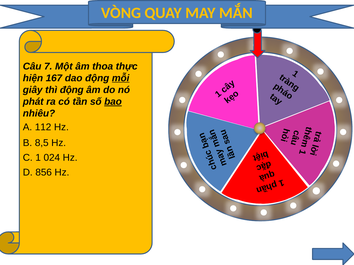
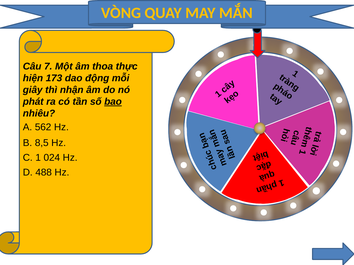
167: 167 -> 173
mỗi underline: present -> none
thì động: động -> nhận
112: 112 -> 562
856: 856 -> 488
